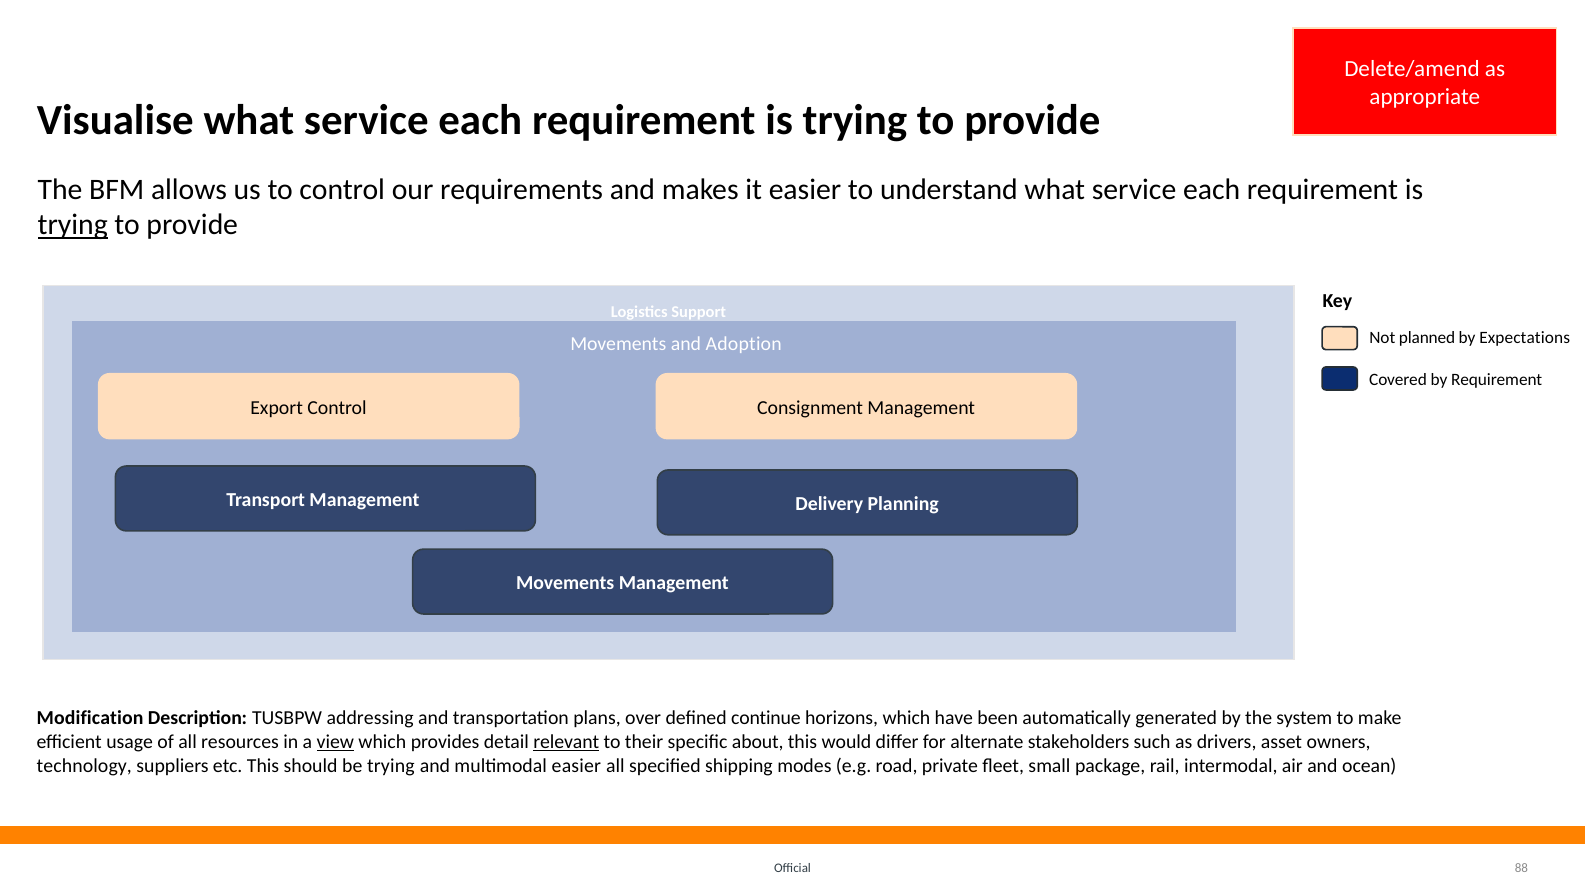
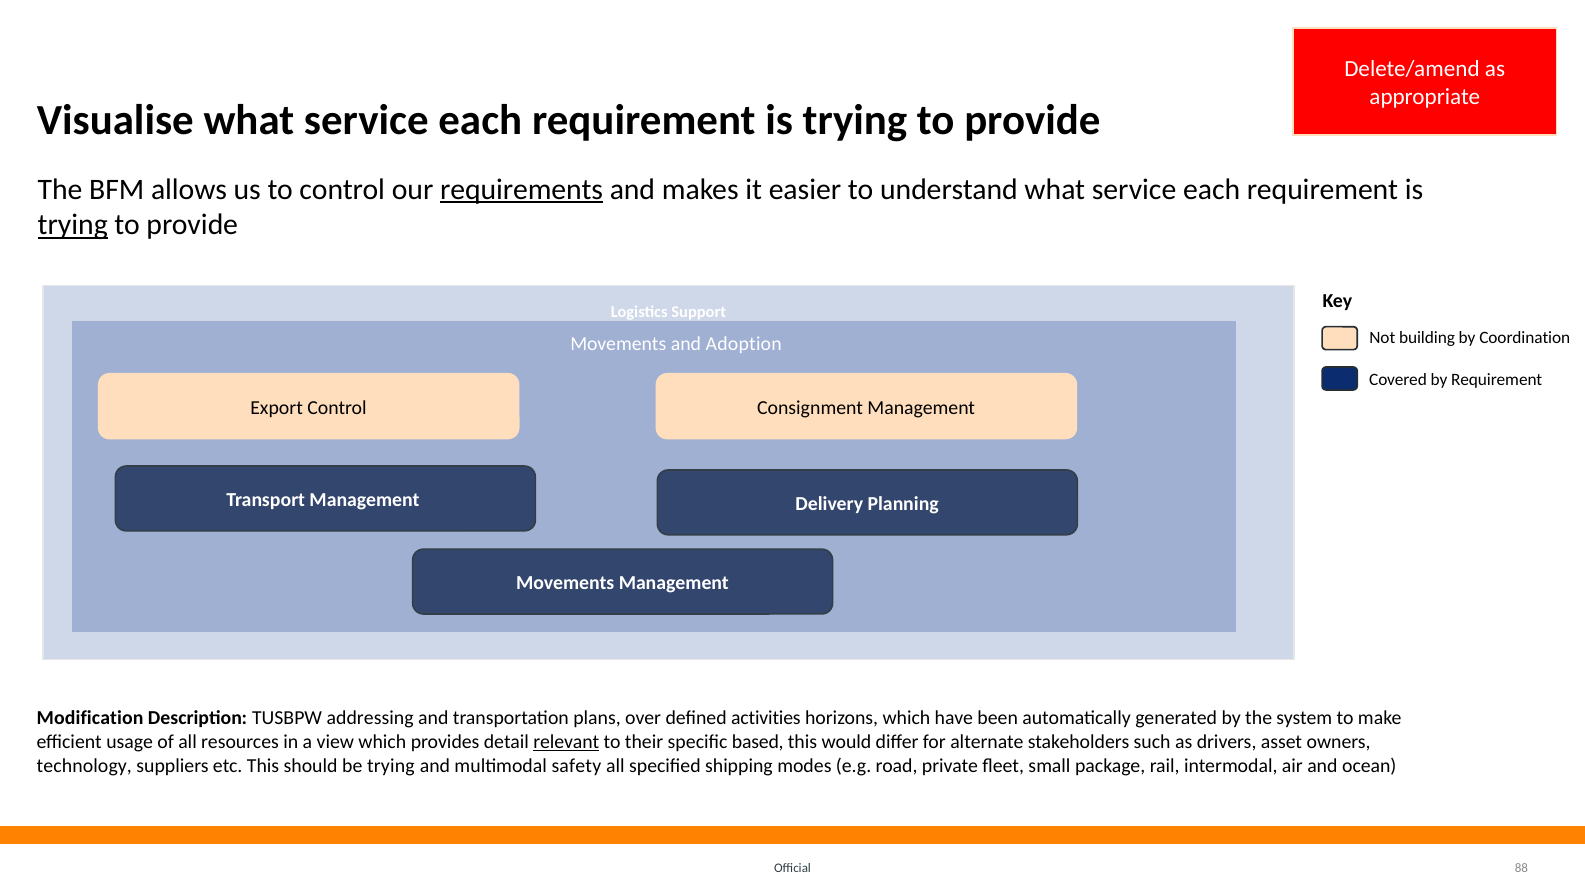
requirements underline: none -> present
planned: planned -> building
Expectations: Expectations -> Coordination
continue: continue -> activities
view underline: present -> none
about: about -> based
multimodal easier: easier -> safety
